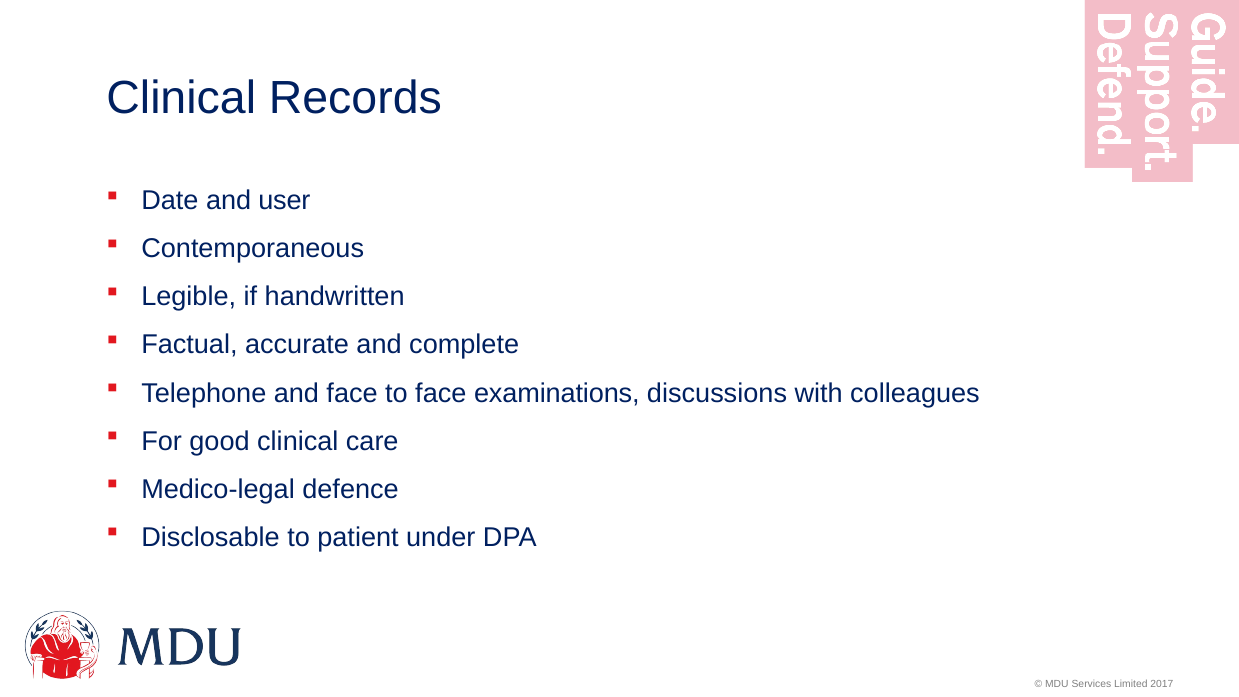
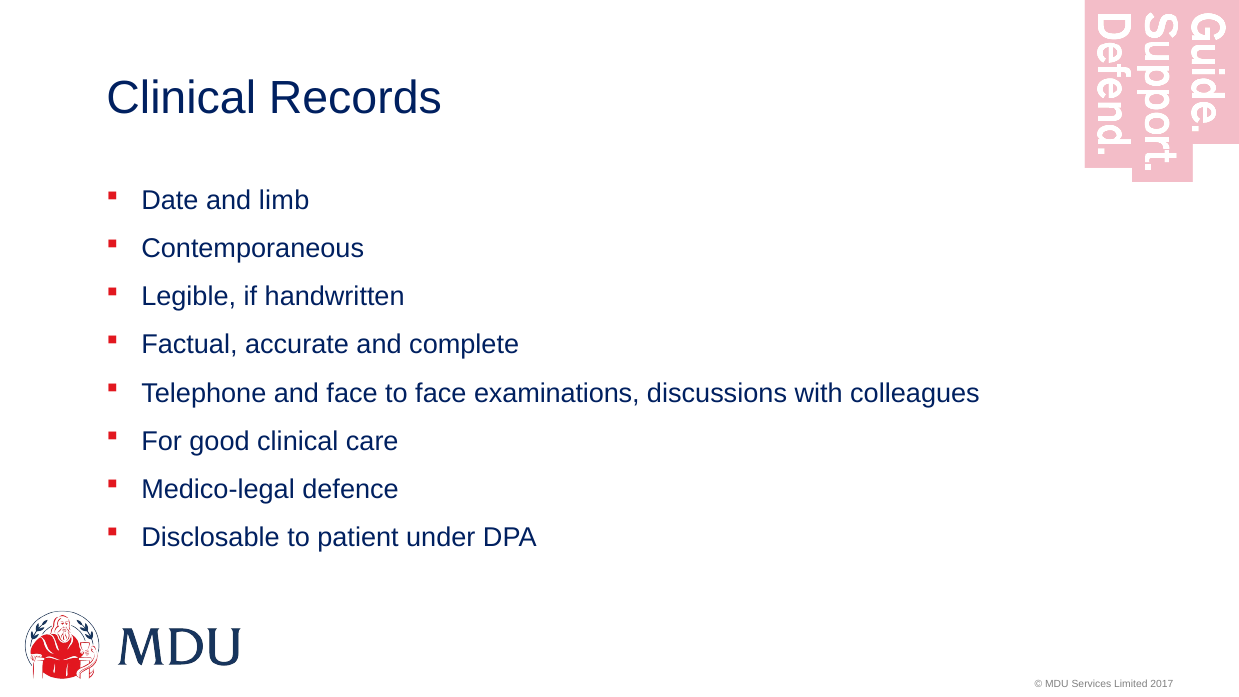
user: user -> limb
